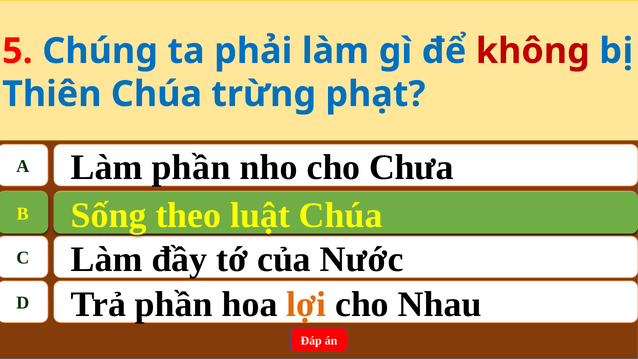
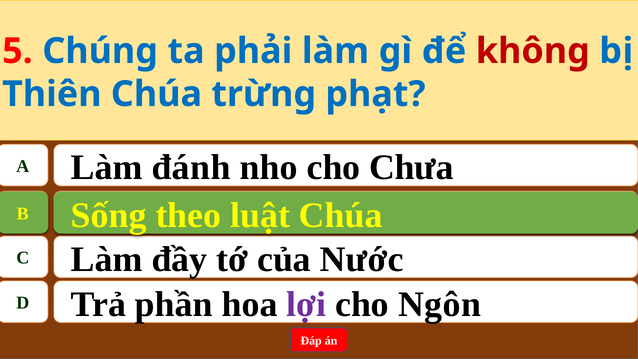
Làm phần: phần -> đánh
lợi colour: orange -> purple
Nhau: Nhau -> Ngôn
